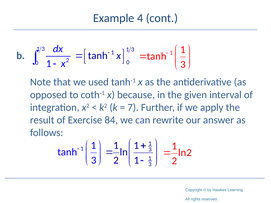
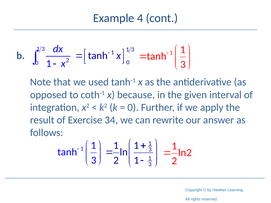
7 at (133, 108): 7 -> 0
84: 84 -> 34
